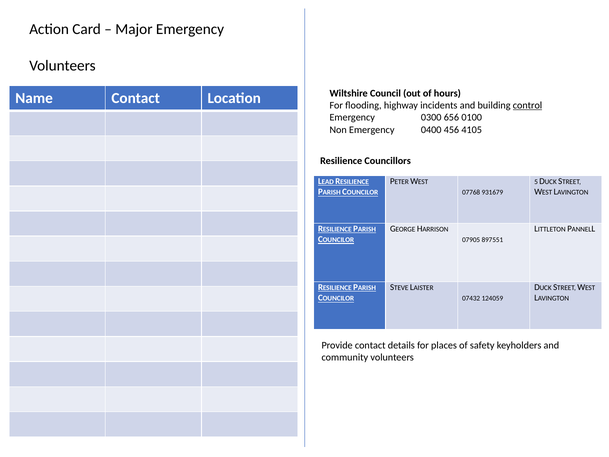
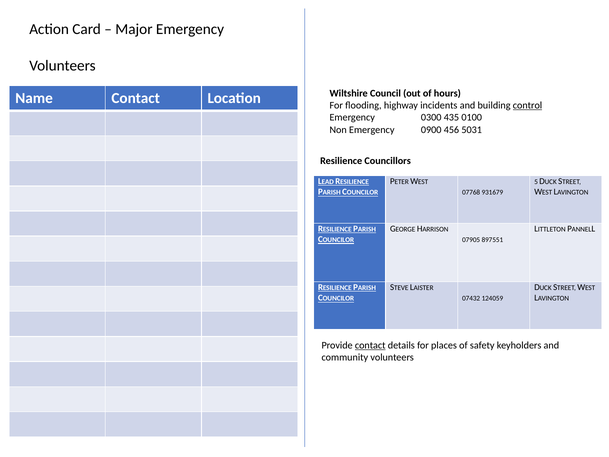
656: 656 -> 435
0400: 0400 -> 0900
4105: 4105 -> 5031
contact at (370, 345) underline: none -> present
